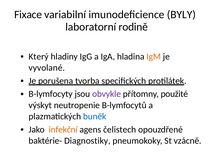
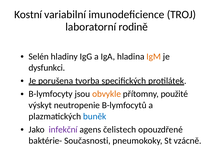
Fixace: Fixace -> Kostní
BYLY: BYLY -> TROJ
Který: Který -> Selén
vyvolané: vyvolané -> dysfunkci
obvykle colour: purple -> orange
infekční colour: orange -> purple
Diagnostiky: Diagnostiky -> Současnosti
